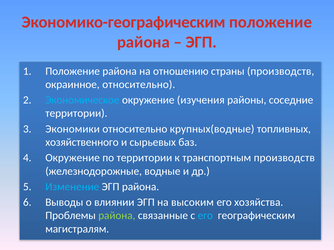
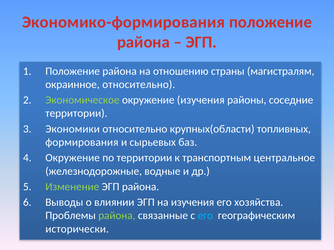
Экономико-географическим: Экономико-географическим -> Экономико-формирования
страны производств: производств -> магистралям
Экономическое colour: light blue -> light green
крупных(водные: крупных(водные -> крупных(области
хозяйственного: хозяйственного -> формирования
транспортным производств: производств -> центральное
Изменение colour: light blue -> light green
на высоким: высоким -> изучения
магистралям: магистралям -> исторически
